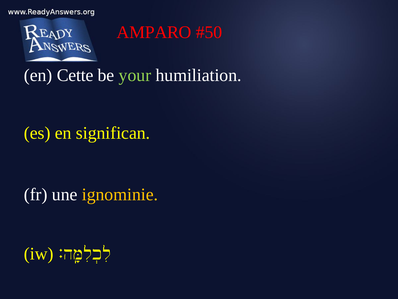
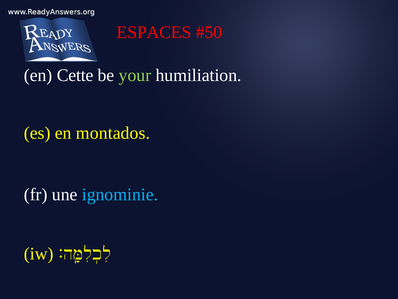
AMPARO: AMPARO -> ESPACES
significan: significan -> montados
ignominie colour: yellow -> light blue
